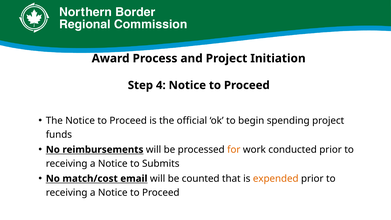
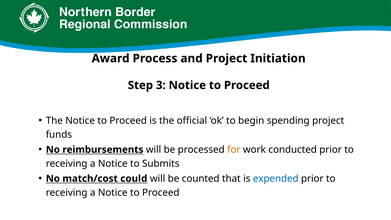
4: 4 -> 3
email: email -> could
expended colour: orange -> blue
